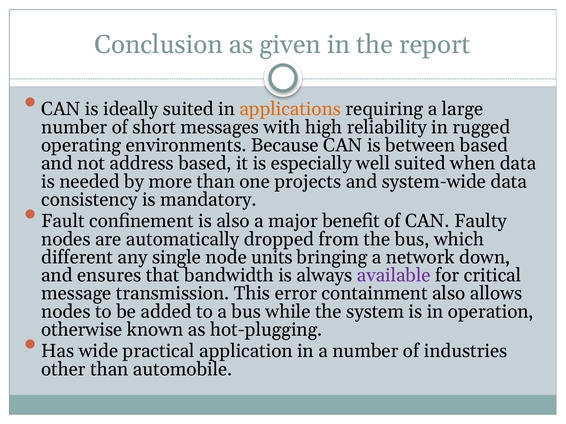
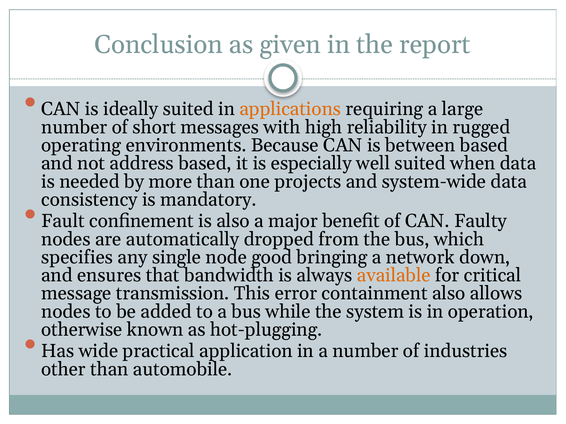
different: different -> specifies
units: units -> good
available colour: purple -> orange
